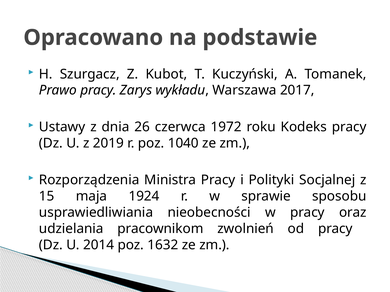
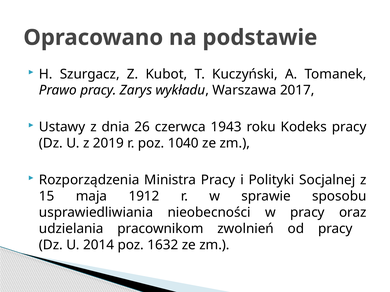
1972: 1972 -> 1943
1924: 1924 -> 1912
